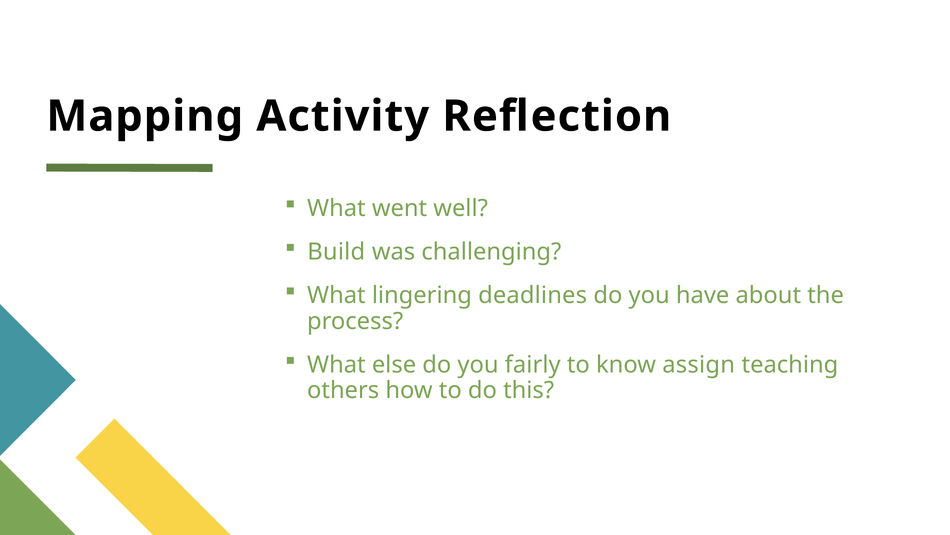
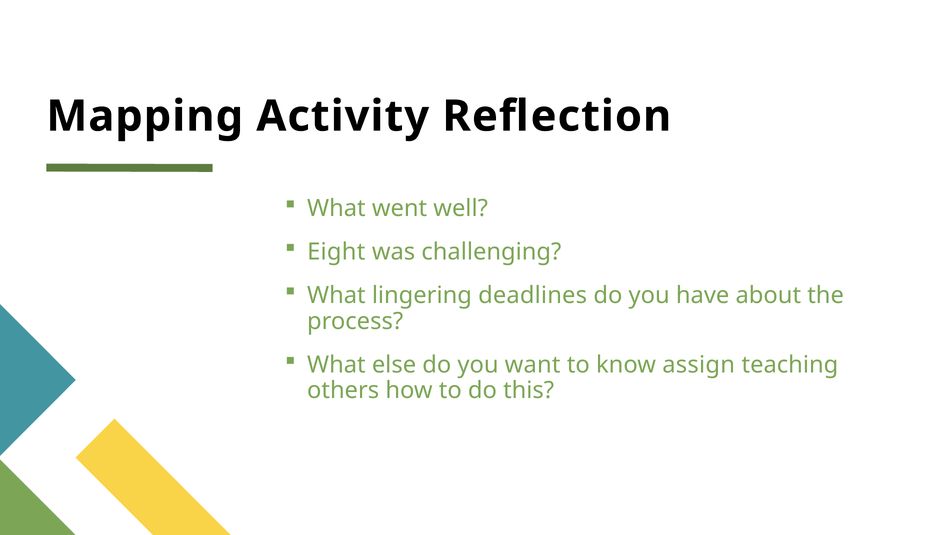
Build: Build -> Eight
fairly: fairly -> want
